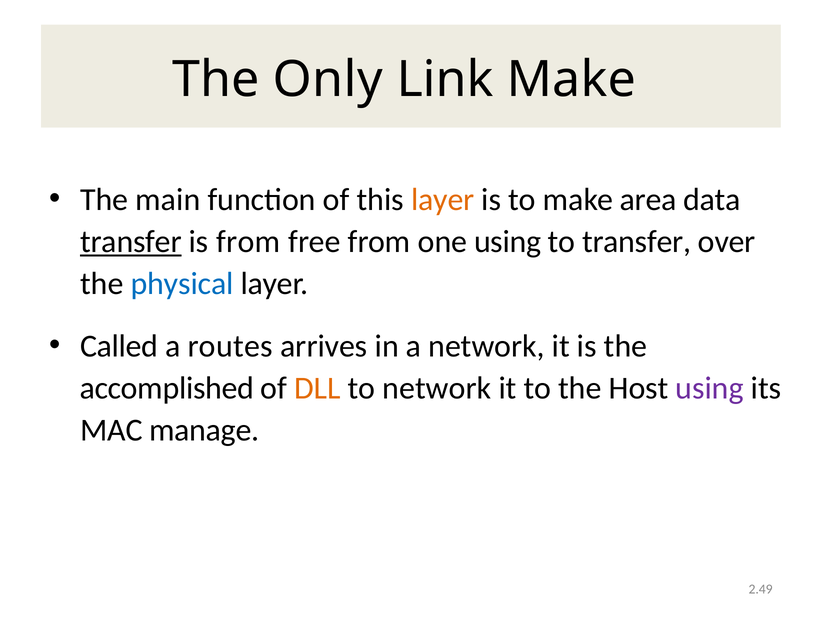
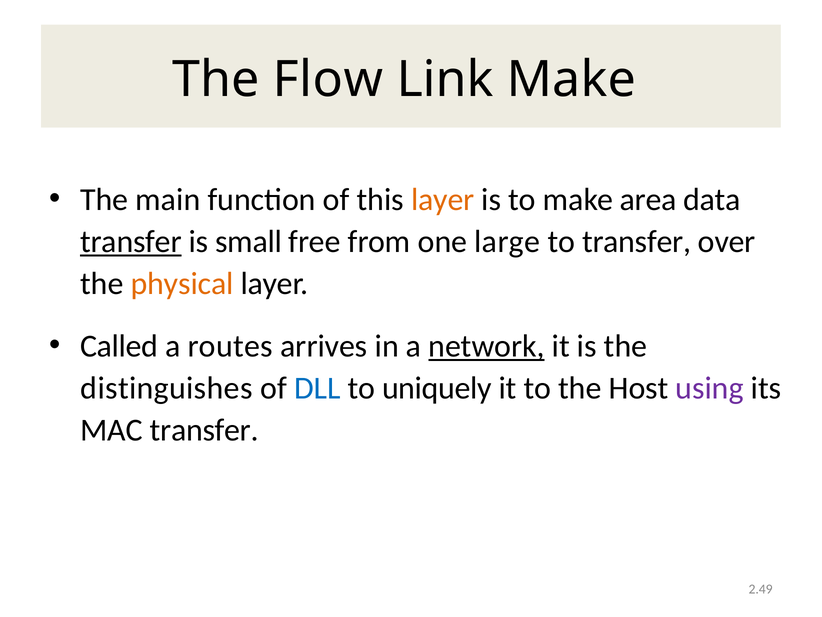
Only: Only -> Flow
is from: from -> small
one using: using -> large
physical colour: blue -> orange
network at (487, 346) underline: none -> present
accomplished: accomplished -> distinguishes
DLL colour: orange -> blue
to network: network -> uniquely
MAC manage: manage -> transfer
